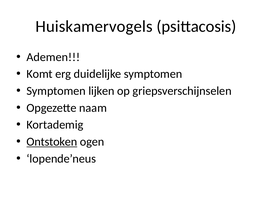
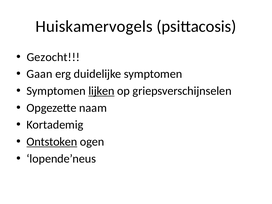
Ademen: Ademen -> Gezocht
Komt: Komt -> Gaan
lijken underline: none -> present
